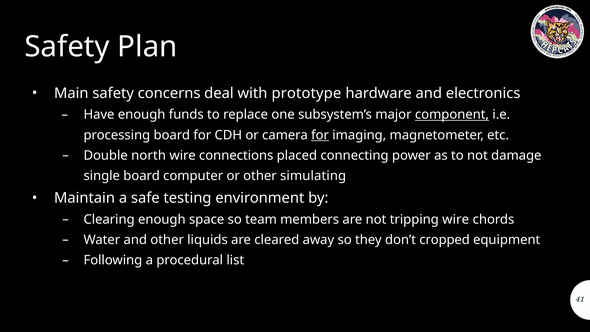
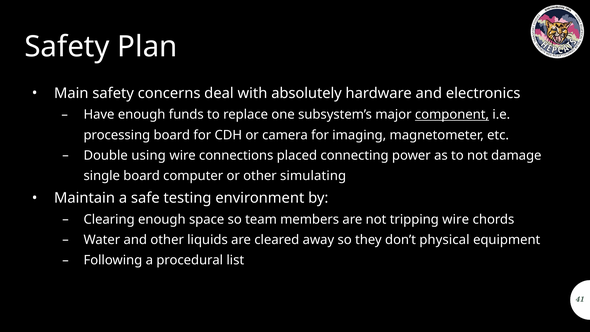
prototype: prototype -> absolutely
for at (320, 135) underline: present -> none
north: north -> using
cropped: cropped -> physical
